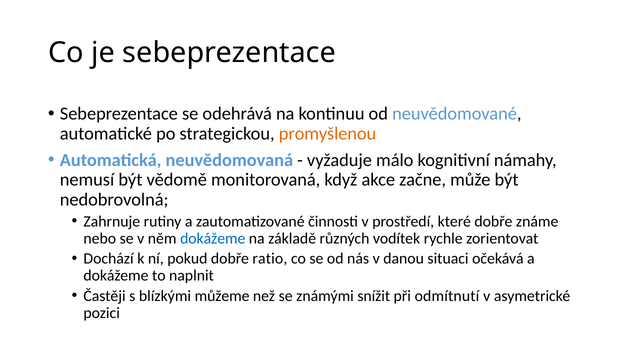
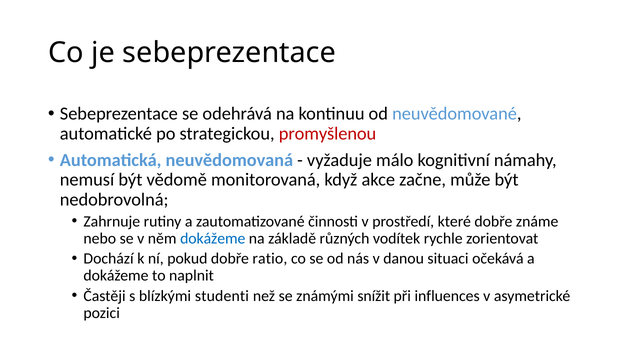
promyšlenou colour: orange -> red
můžeme: můžeme -> studenti
odmítnutí: odmítnutí -> influences
